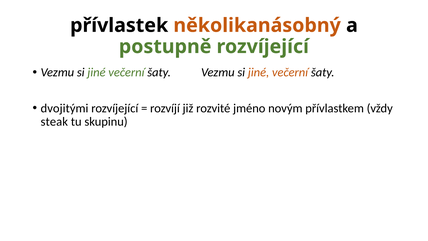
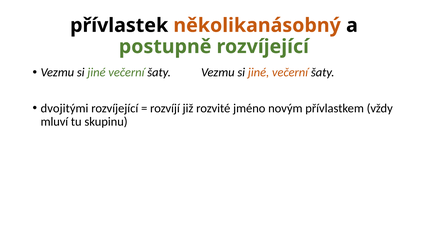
steak: steak -> mluví
